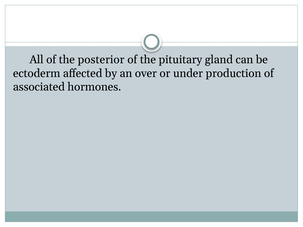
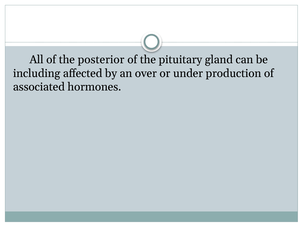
ectoderm: ectoderm -> including
